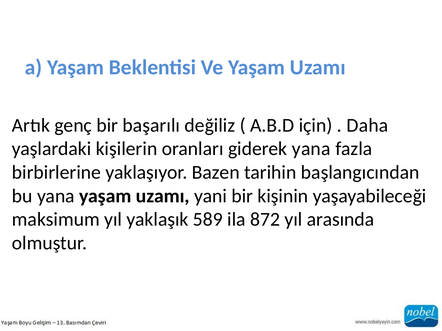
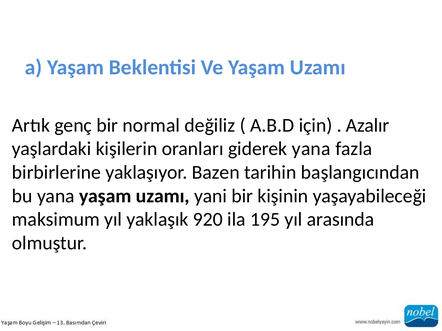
başarılı: başarılı -> normal
Daha: Daha -> Azalır
589: 589 -> 920
872: 872 -> 195
